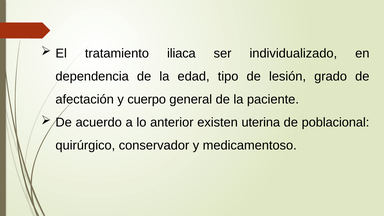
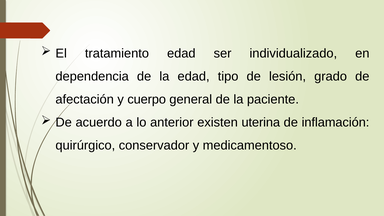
tratamiento iliaca: iliaca -> edad
poblacional: poblacional -> inflamación
